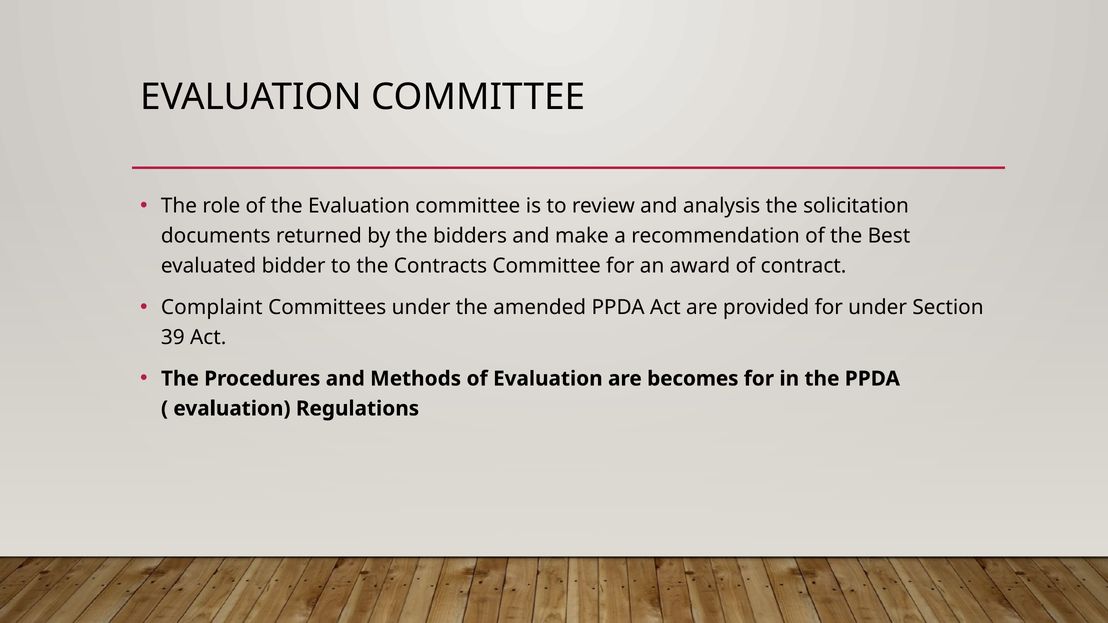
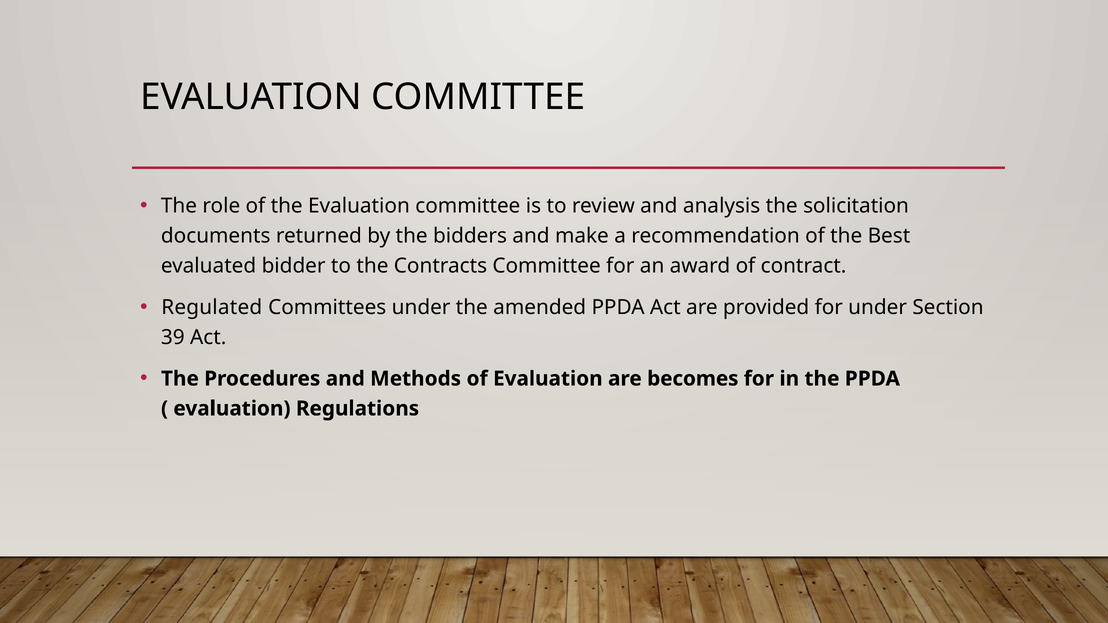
Complaint: Complaint -> Regulated
